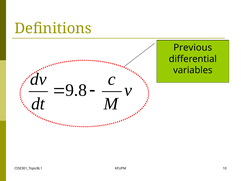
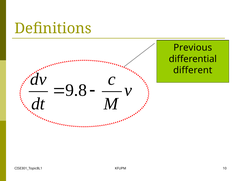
variables: variables -> different
